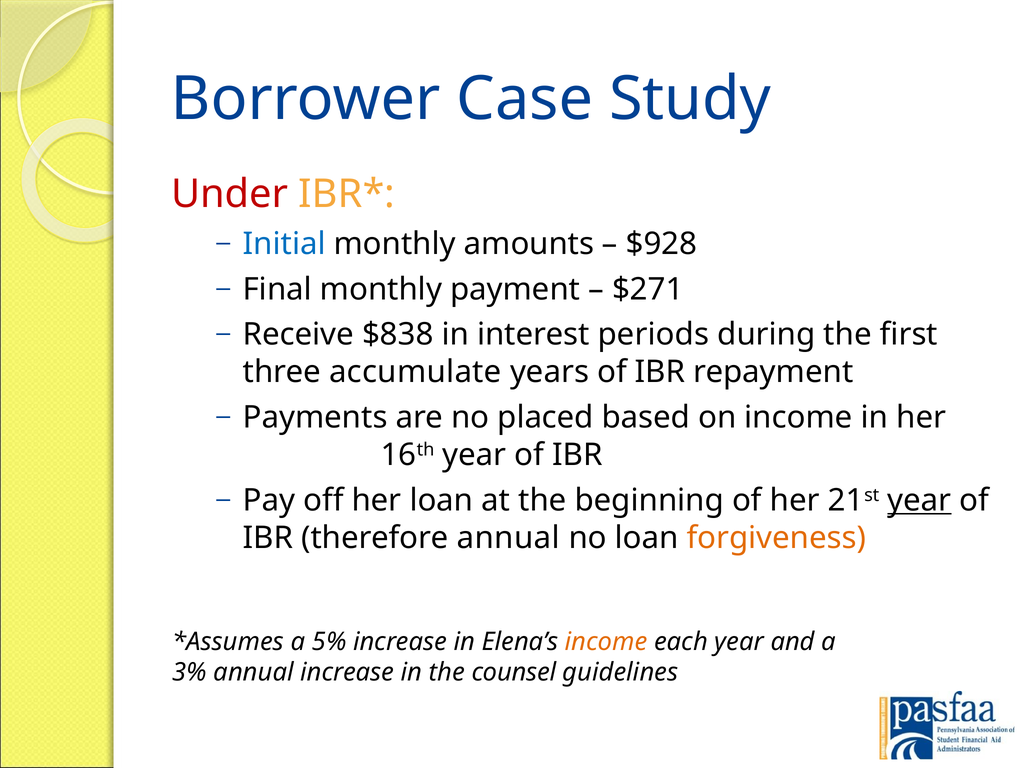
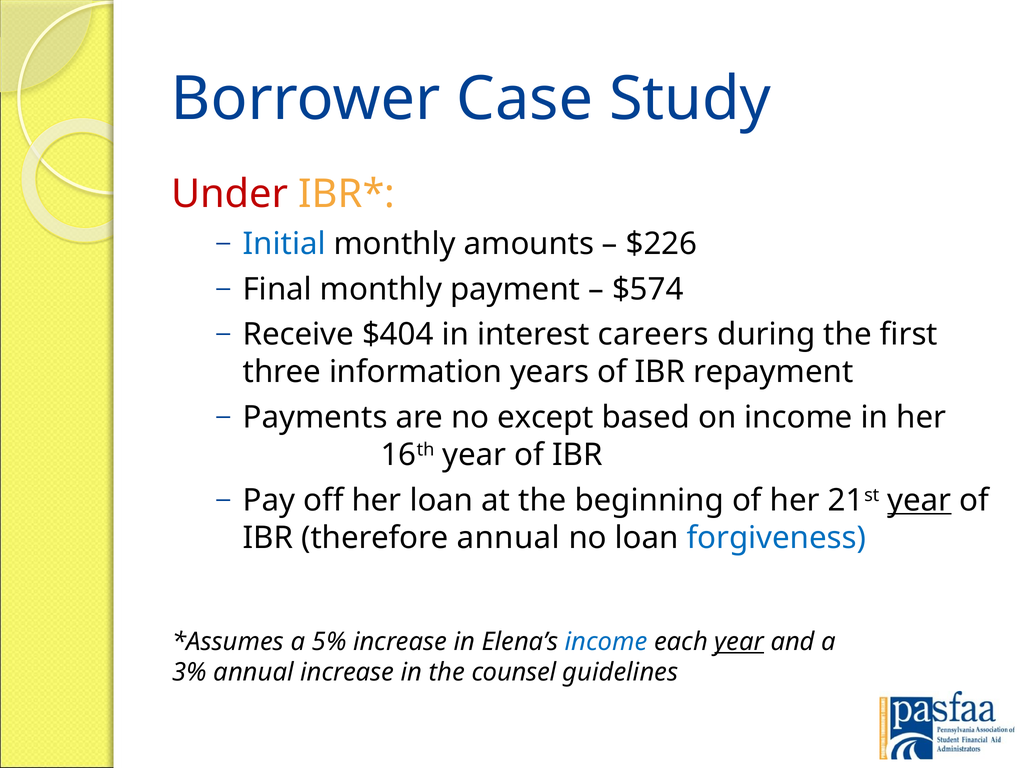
$928: $928 -> $226
$271: $271 -> $574
$838: $838 -> $404
periods: periods -> careers
accumulate: accumulate -> information
placed: placed -> except
forgiveness colour: orange -> blue
income at (606, 642) colour: orange -> blue
year at (739, 642) underline: none -> present
